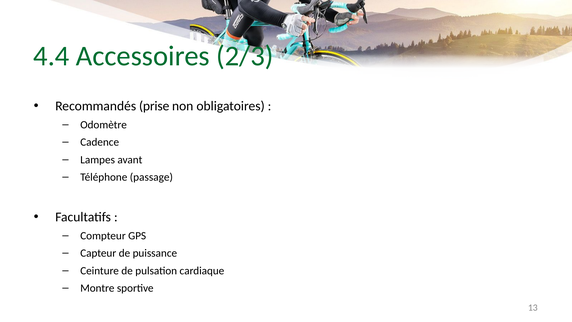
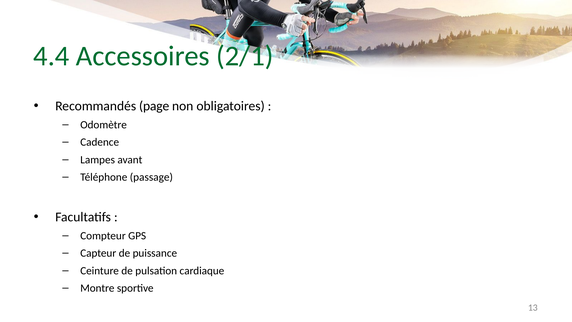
2/3: 2/3 -> 2/1
prise: prise -> page
